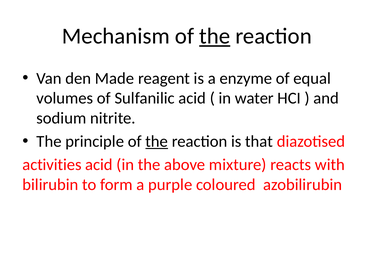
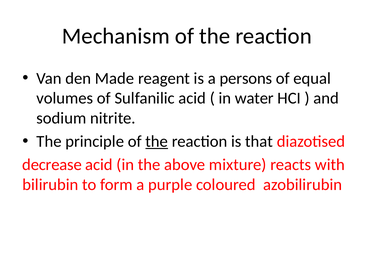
the at (215, 36) underline: present -> none
enzyme: enzyme -> persons
activities: activities -> decrease
